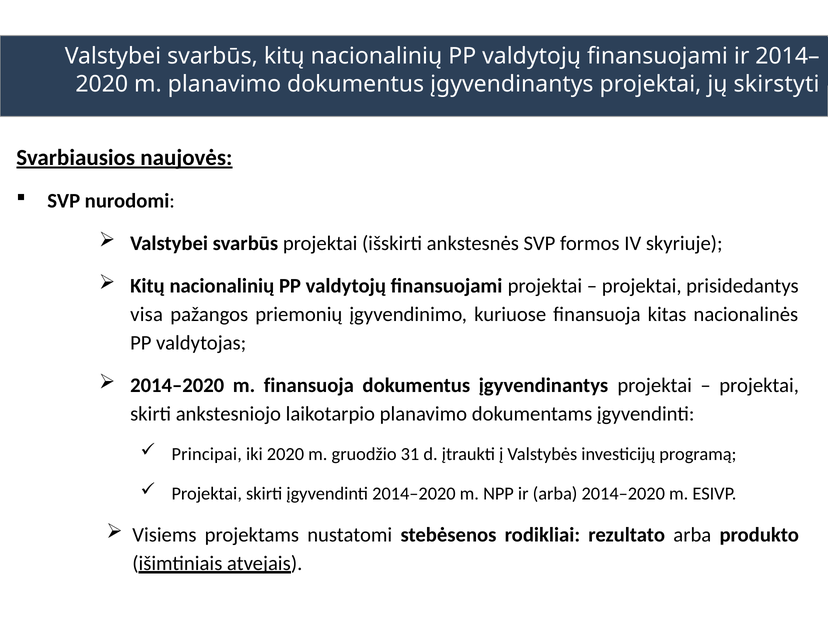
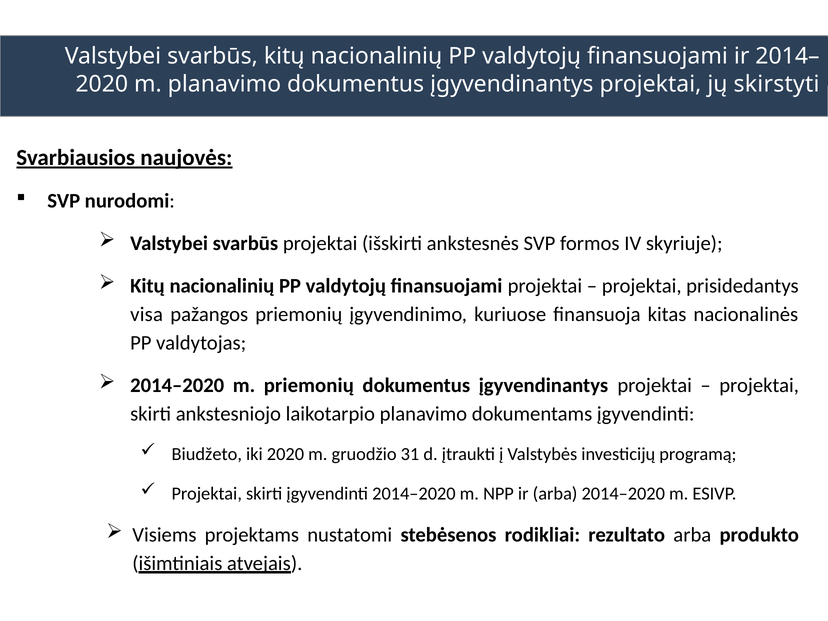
m finansuoja: finansuoja -> priemonių
Principai: Principai -> Biudžeto
